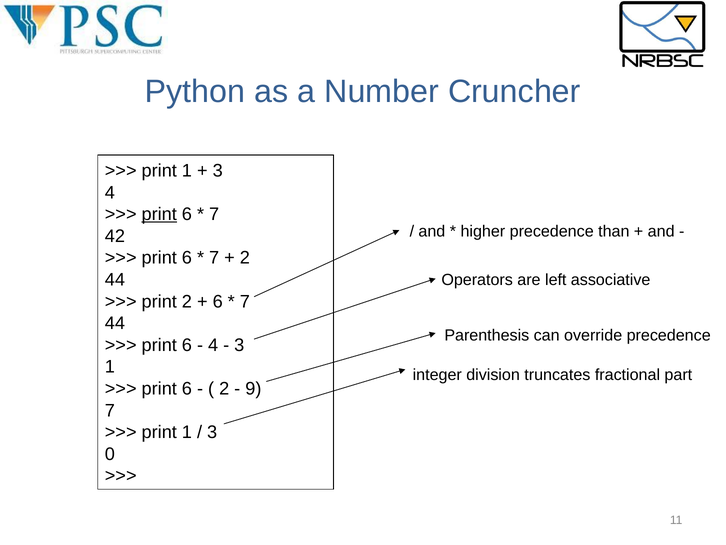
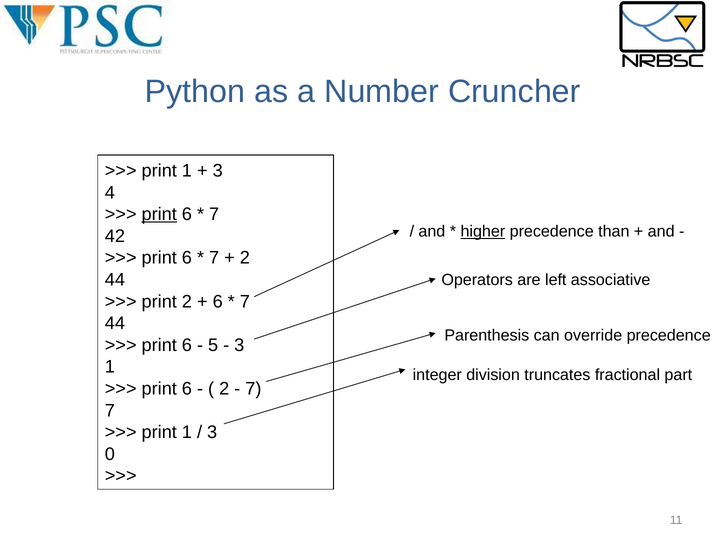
higher underline: none -> present
4 at (213, 345): 4 -> 5
9 at (253, 388): 9 -> 7
